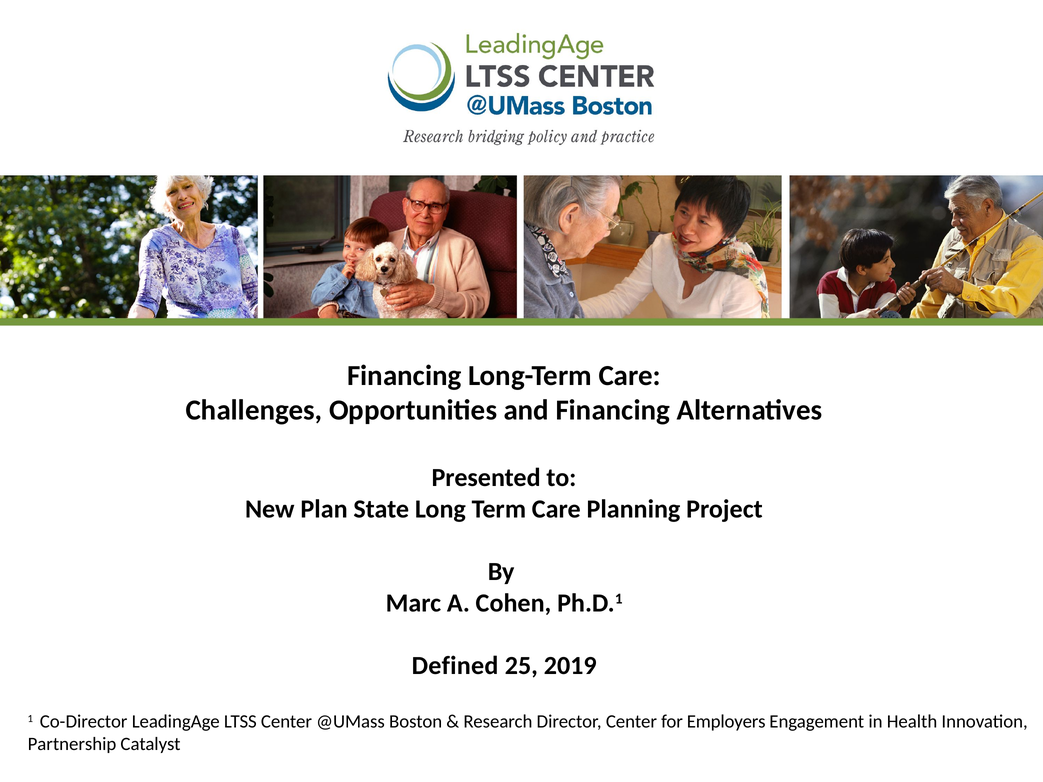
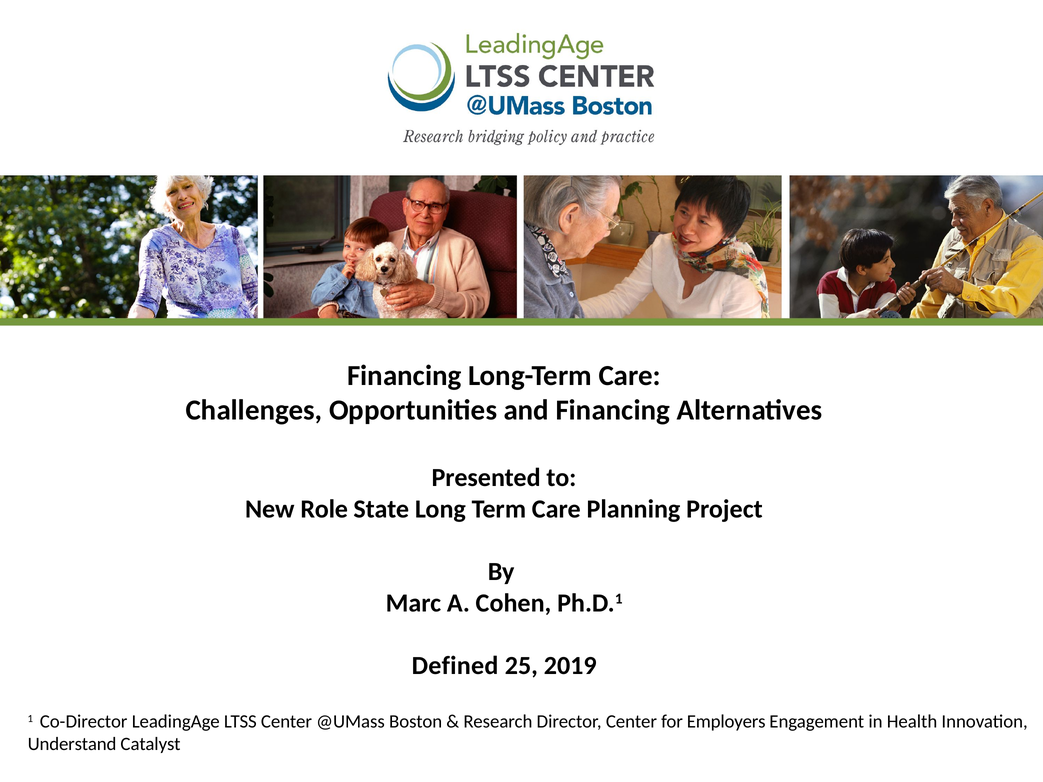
Plan: Plan -> Role
Partnership: Partnership -> Understand
